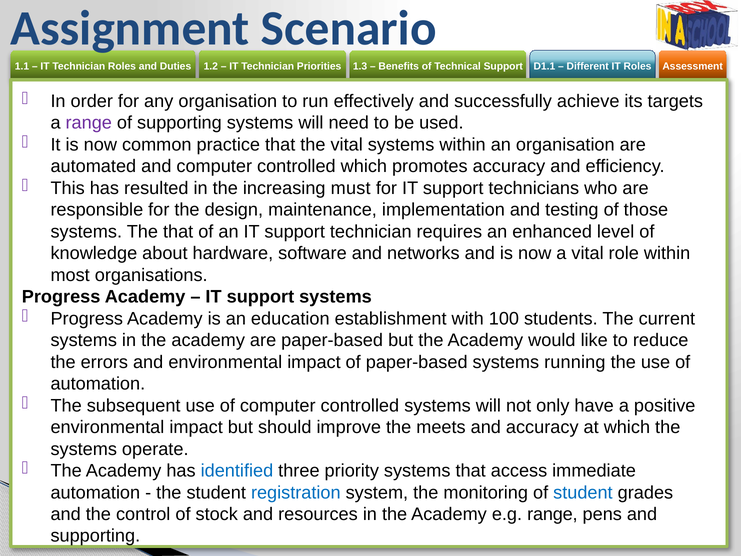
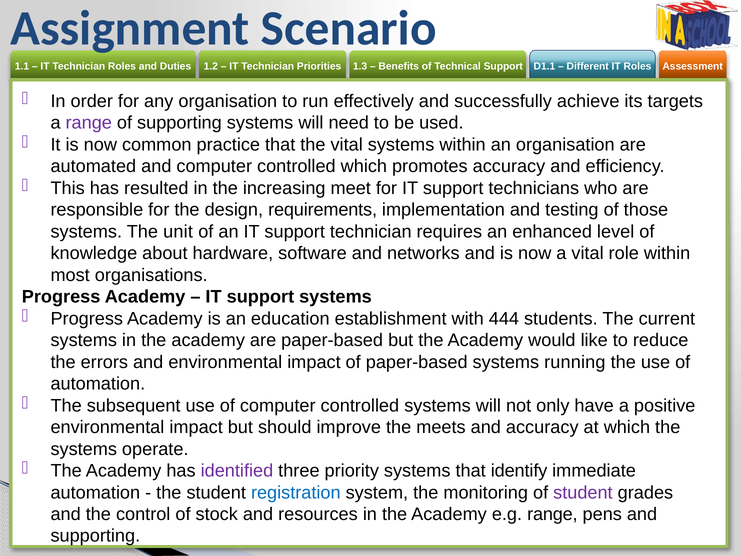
must: must -> meet
maintenance: maintenance -> requirements
The that: that -> unit
100: 100 -> 444
identified colour: blue -> purple
access: access -> identify
student at (583, 492) colour: blue -> purple
